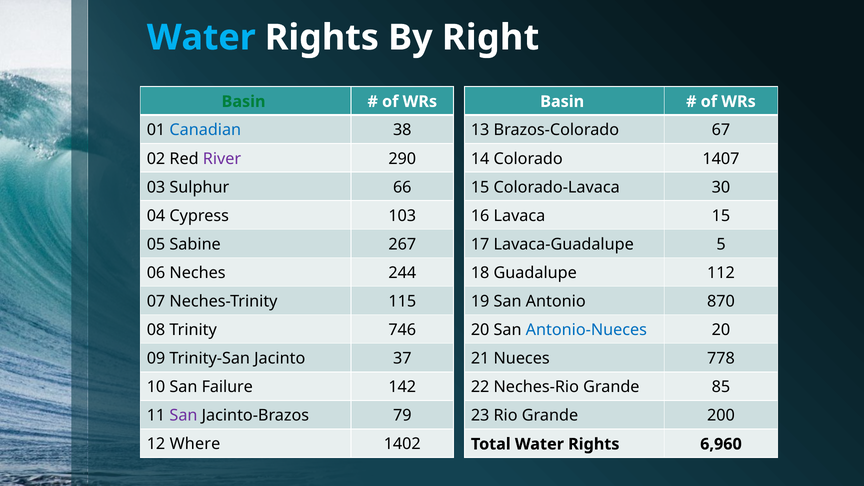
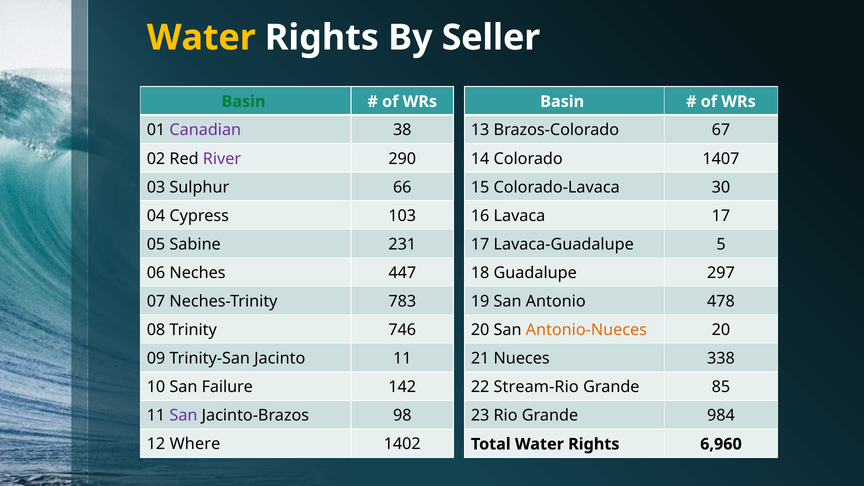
Water at (201, 38) colour: light blue -> yellow
Right: Right -> Seller
Canadian colour: blue -> purple
Lavaca 15: 15 -> 17
267: 267 -> 231
244: 244 -> 447
112: 112 -> 297
115: 115 -> 783
870: 870 -> 478
Antonio-Nueces colour: blue -> orange
Jacinto 37: 37 -> 11
778: 778 -> 338
Neches-Rio: Neches-Rio -> Stream-Rio
79: 79 -> 98
200: 200 -> 984
